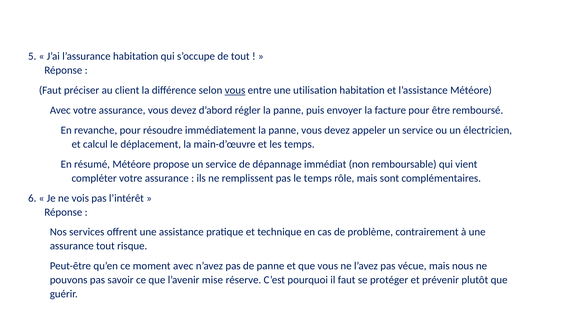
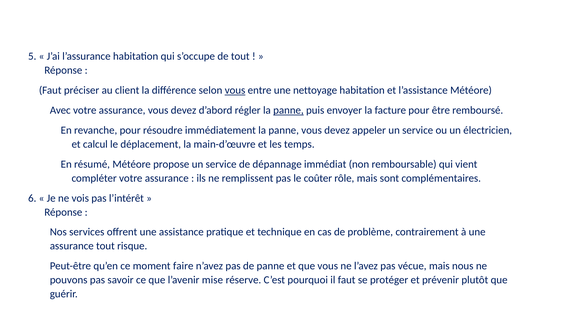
utilisation: utilisation -> nettoyage
panne at (288, 110) underline: none -> present
le temps: temps -> coûter
moment avec: avec -> faire
